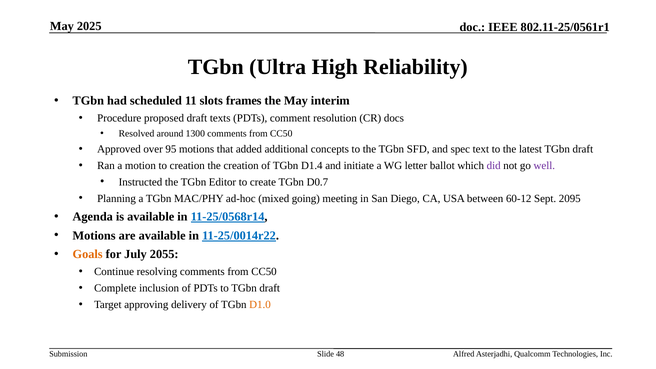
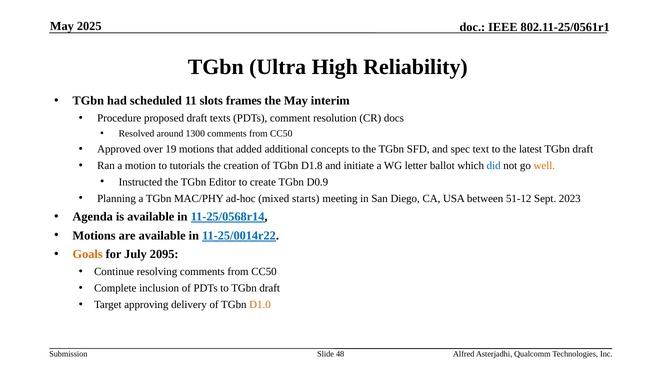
95: 95 -> 19
to creation: creation -> tutorials
D1.4: D1.4 -> D1.8
did colour: purple -> blue
well colour: purple -> orange
D0.7: D0.7 -> D0.9
going: going -> starts
60-12: 60-12 -> 51-12
2095: 2095 -> 2023
2055: 2055 -> 2095
